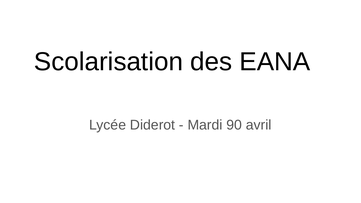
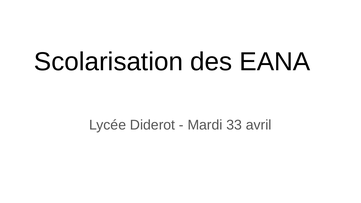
90: 90 -> 33
